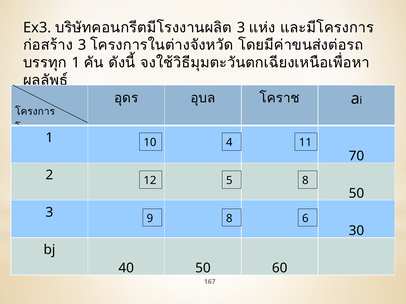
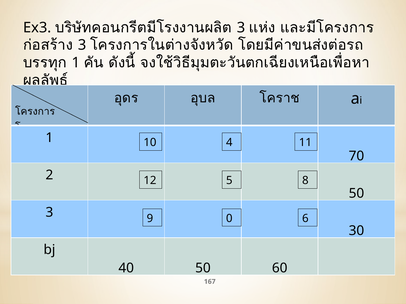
9 8: 8 -> 0
